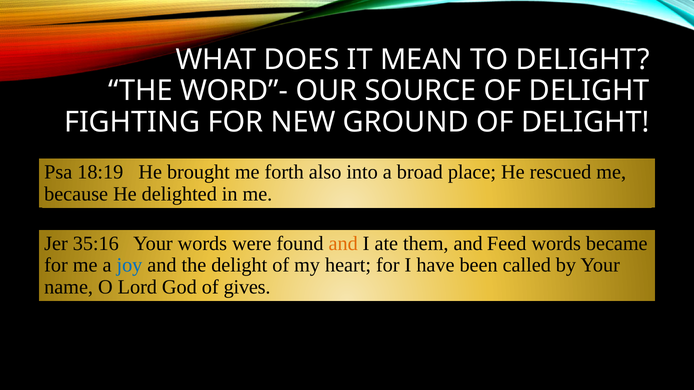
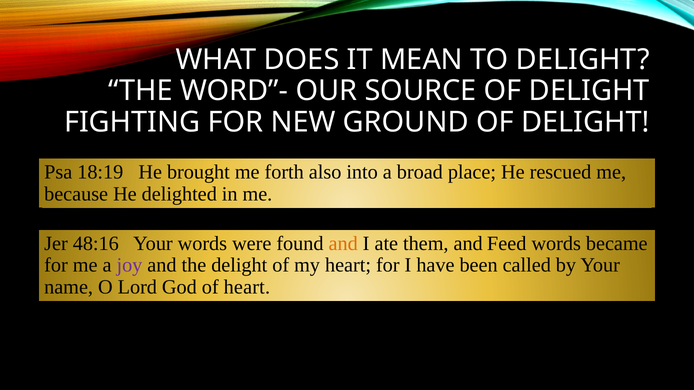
35:16: 35:16 -> 48:16
joy colour: blue -> purple
of gives: gives -> heart
